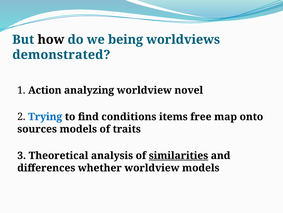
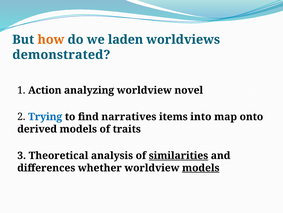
how colour: black -> orange
being: being -> laden
conditions: conditions -> narratives
free: free -> into
sources: sources -> derived
models at (201, 167) underline: none -> present
